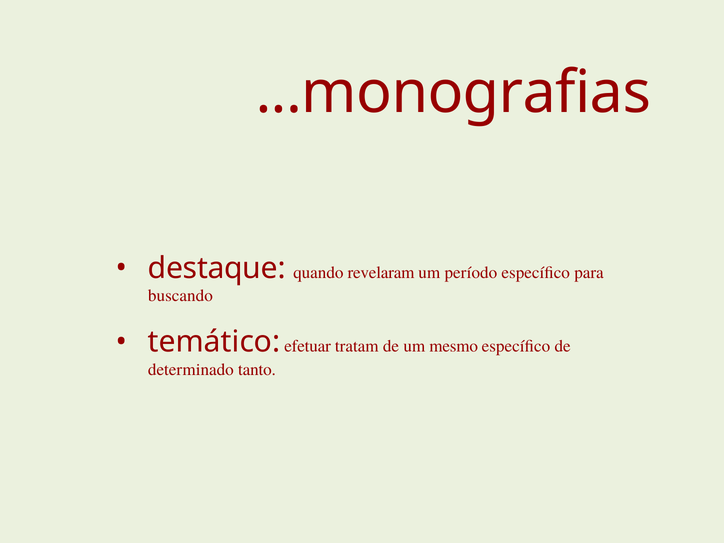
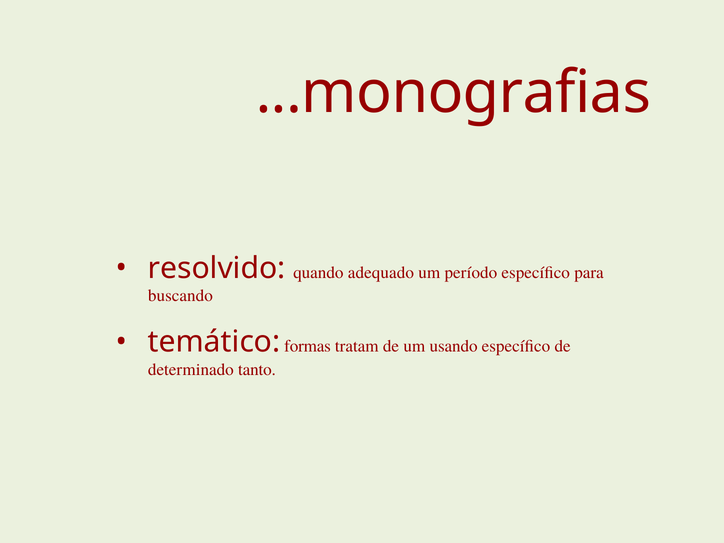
destaque: destaque -> resolvido
revelaram: revelaram -> adequado
efetuar: efetuar -> formas
mesmo: mesmo -> usando
